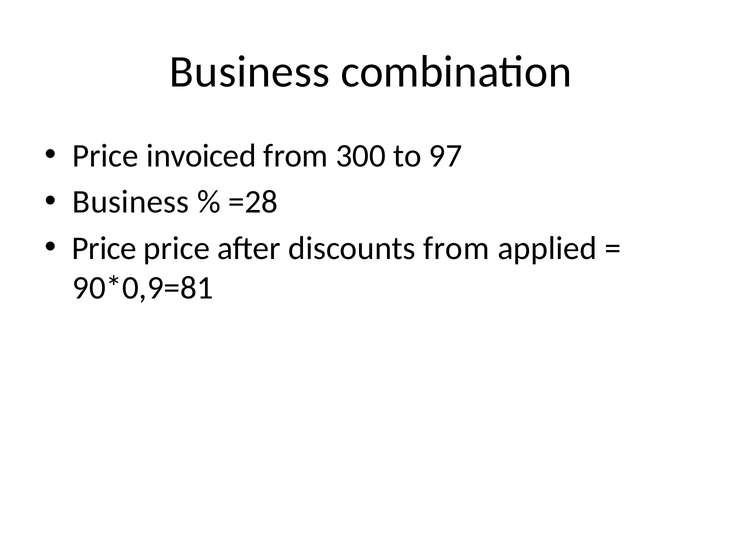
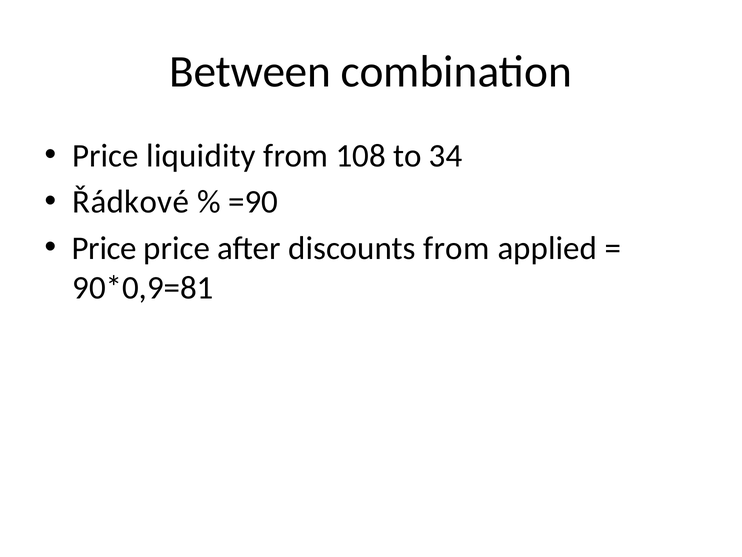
Business at (250, 72): Business -> Between
invoiced: invoiced -> liquidity
300: 300 -> 108
97: 97 -> 34
Business at (131, 202): Business -> Řádkové
=28: =28 -> =90
